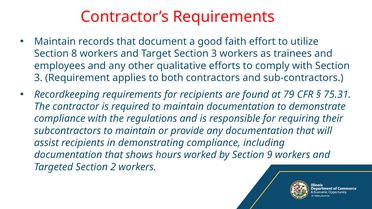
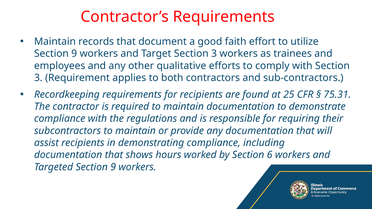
8 at (74, 54): 8 -> 9
79: 79 -> 25
9: 9 -> 6
Targeted Section 2: 2 -> 9
